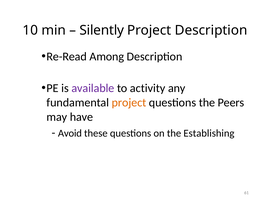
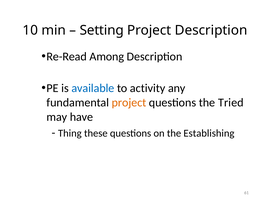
Silently: Silently -> Setting
available colour: purple -> blue
Peers: Peers -> Tried
Avoid: Avoid -> Thing
